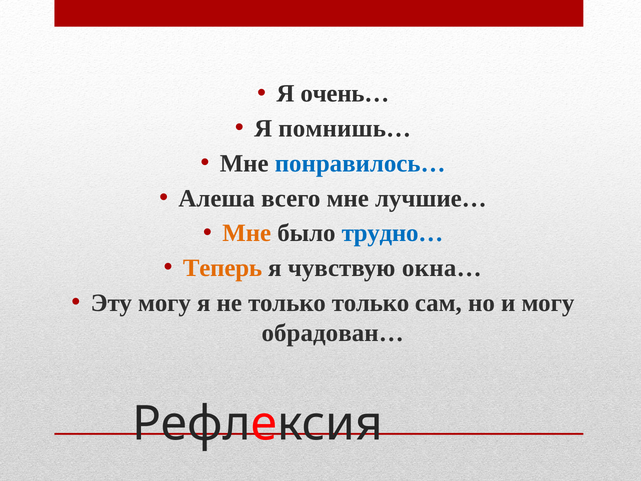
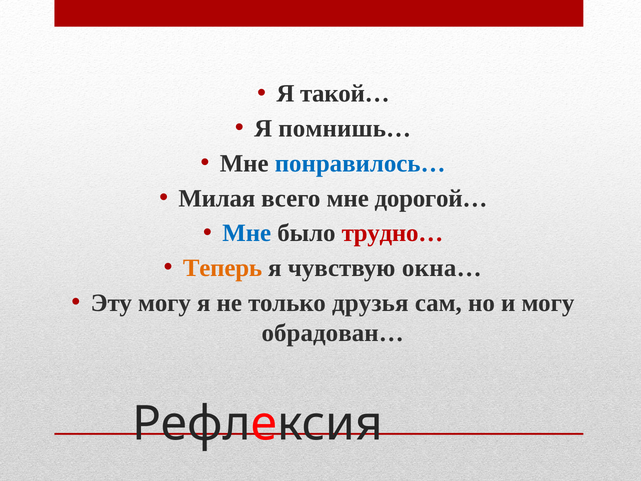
очень…: очень… -> такой…
Алеша: Алеша -> Милая
лучшие…: лучшие… -> дорогой…
Мне at (247, 233) colour: orange -> blue
трудно… colour: blue -> red
только только: только -> друзья
